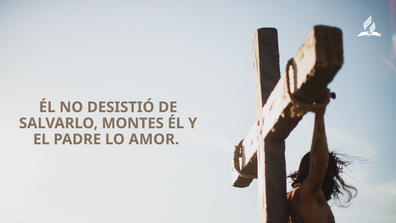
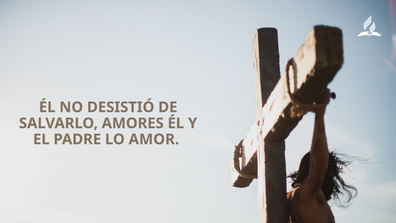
MONTES: MONTES -> AMORES
